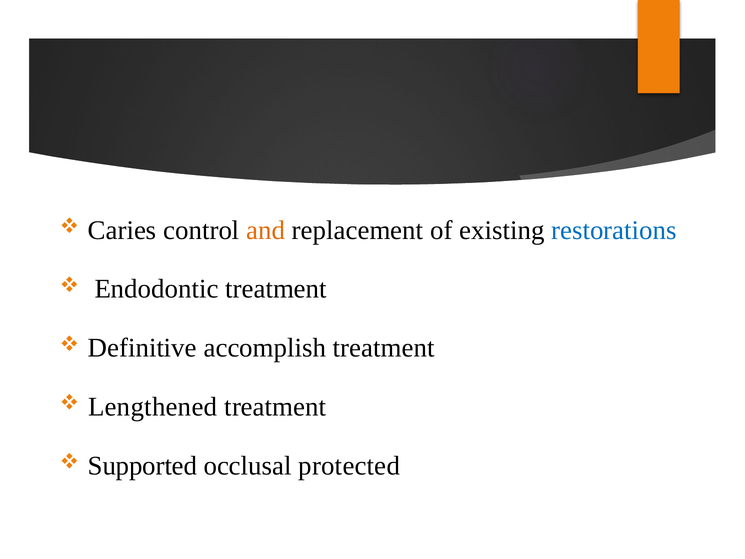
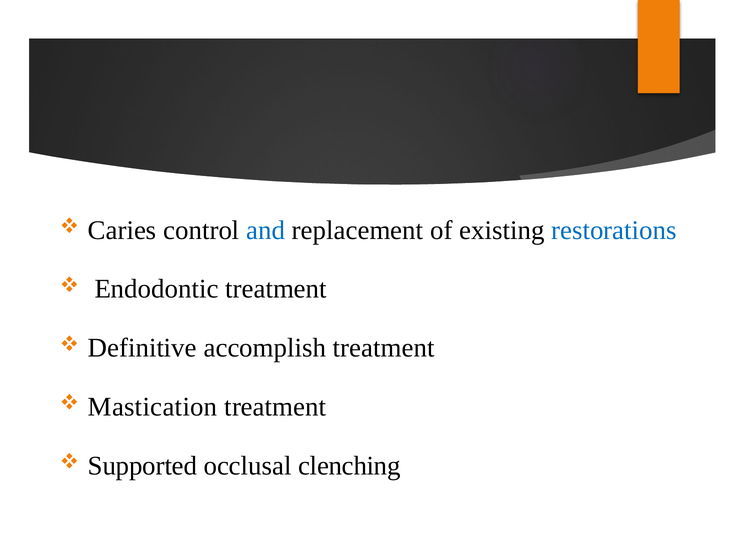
and colour: orange -> blue
Lengthened: Lengthened -> Mastication
protected: protected -> clenching
